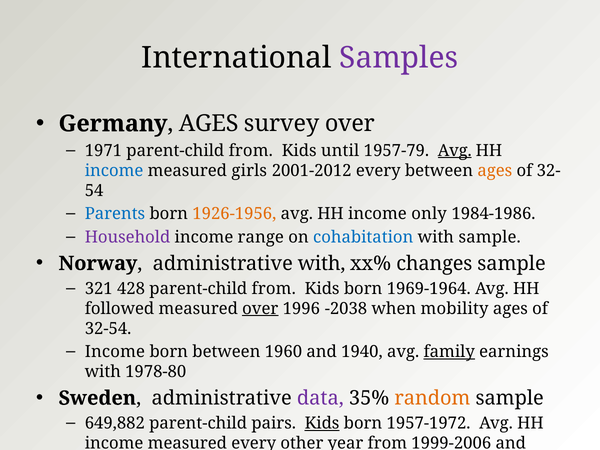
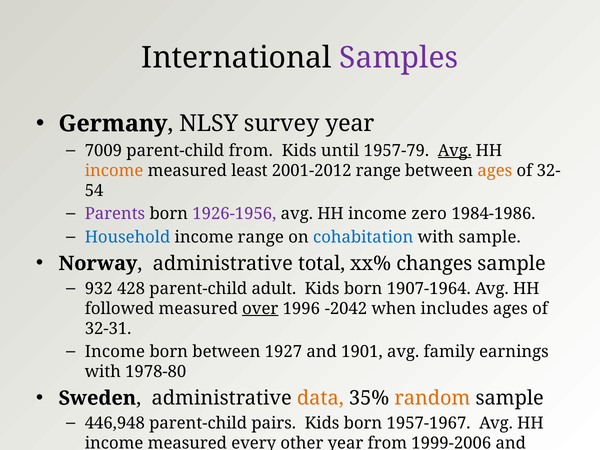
Germany AGES: AGES -> NLSY
survey over: over -> year
1971: 1971 -> 7009
income at (114, 171) colour: blue -> orange
girls: girls -> least
2001-2012 every: every -> range
Parents at (115, 214) colour: blue -> purple
1926-1956 colour: orange -> purple
only: only -> zero
Household colour: purple -> blue
administrative with: with -> total
321: 321 -> 932
428 parent-child from: from -> adult
1969-1964: 1969-1964 -> 1907-1964
-2038: -2038 -> -2042
mobility: mobility -> includes
32-54: 32-54 -> 32-31
1960: 1960 -> 1927
1940: 1940 -> 1901
family underline: present -> none
data colour: purple -> orange
649,882: 649,882 -> 446,948
Kids at (322, 423) underline: present -> none
1957-1972: 1957-1972 -> 1957-1967
